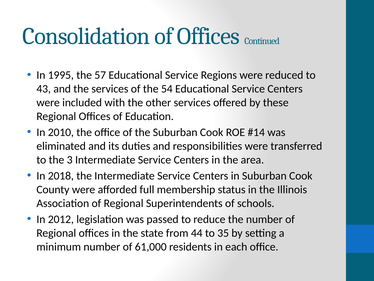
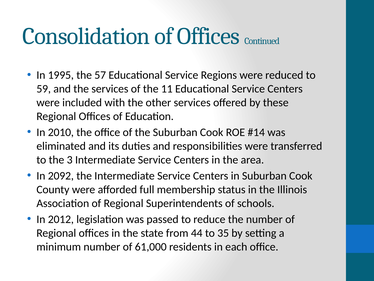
43: 43 -> 59
54: 54 -> 11
2018: 2018 -> 2092
